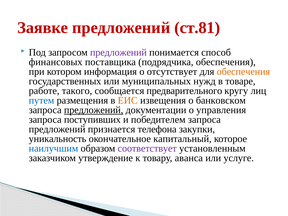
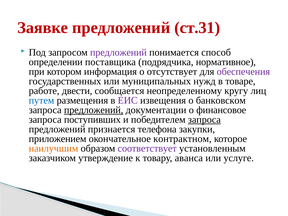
ст.81: ст.81 -> ст.31
финансовых: финансовых -> определении
подрядчика обеспечения: обеспечения -> нормативное
обеспечения at (243, 72) colour: orange -> purple
такого: такого -> двести
предварительного: предварительного -> неопределенному
ЕИС colour: orange -> purple
управления: управления -> финансовое
запроса at (204, 120) underline: none -> present
уникальность: уникальность -> приложением
капитальный: капитальный -> контрактном
наилучшим colour: blue -> orange
